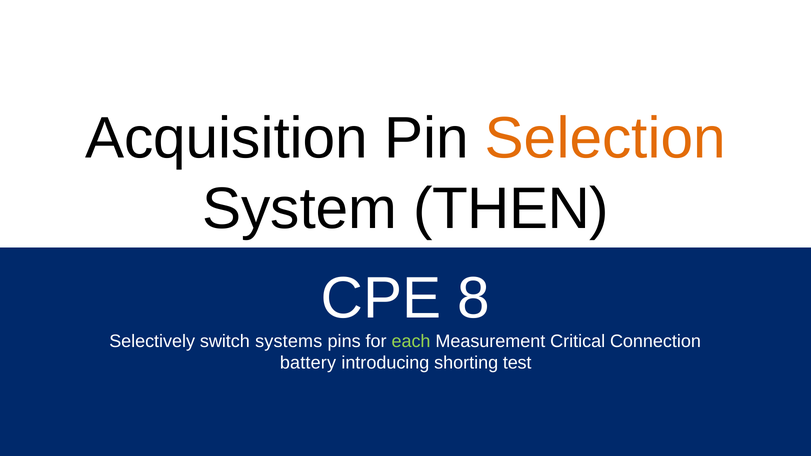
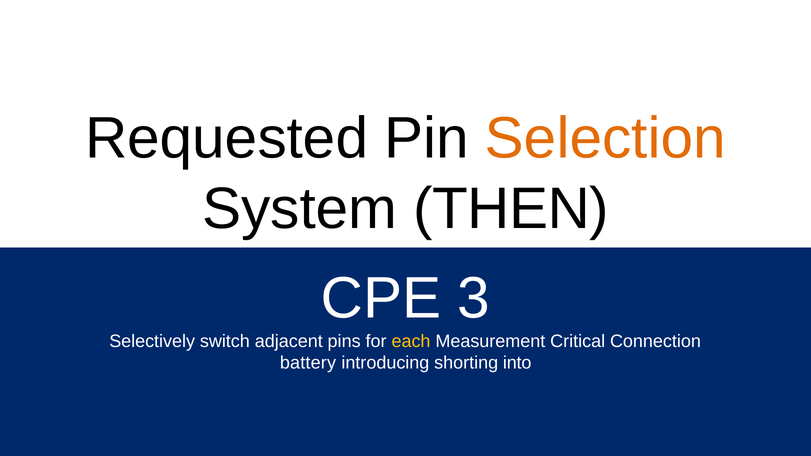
Acquisition: Acquisition -> Requested
8: 8 -> 3
systems: systems -> adjacent
each colour: light green -> yellow
test: test -> into
